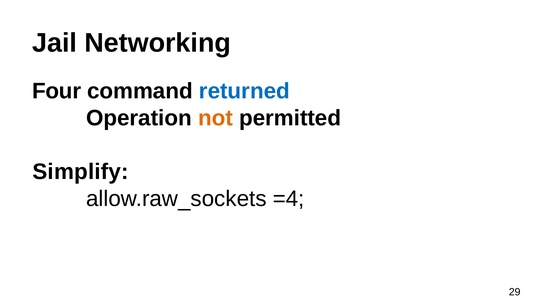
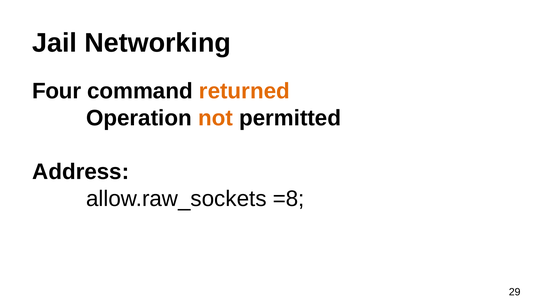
returned colour: blue -> orange
Simplify: Simplify -> Address
=4: =4 -> =8
